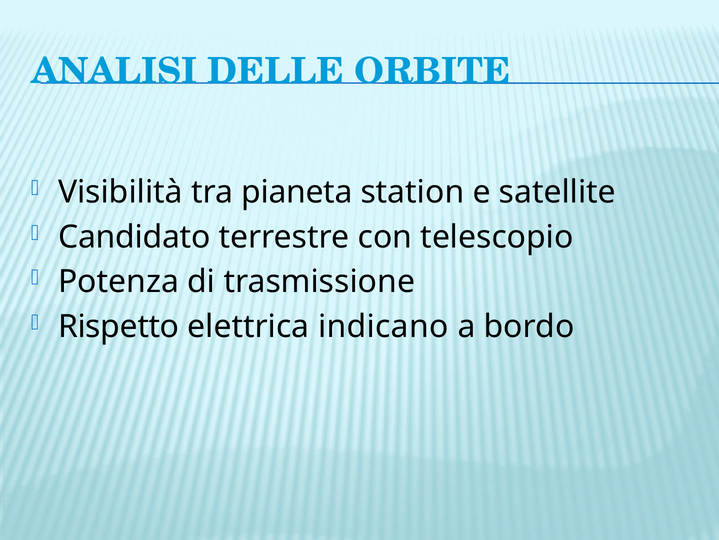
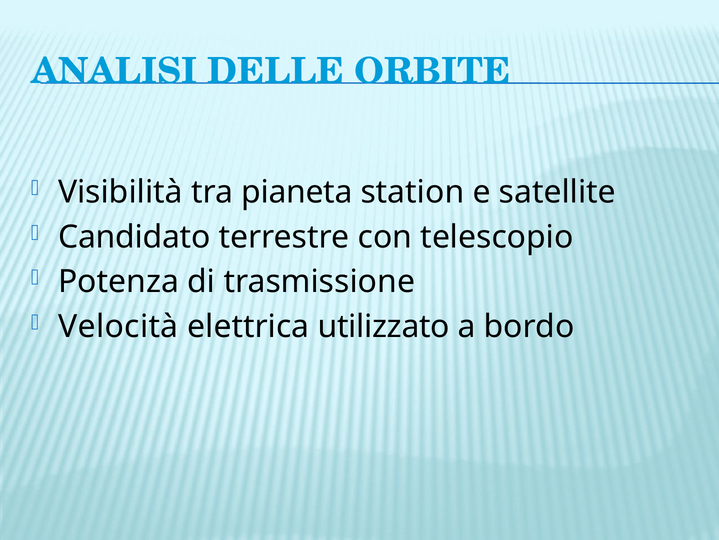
Rispetto: Rispetto -> Velocità
indicano: indicano -> utilizzato
